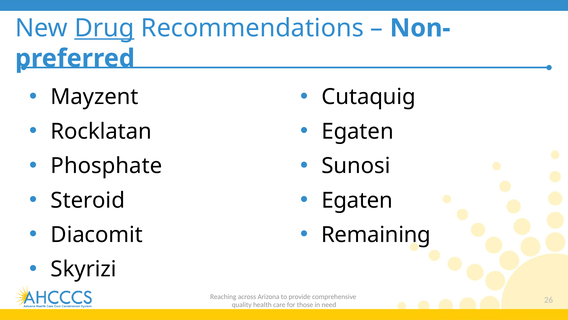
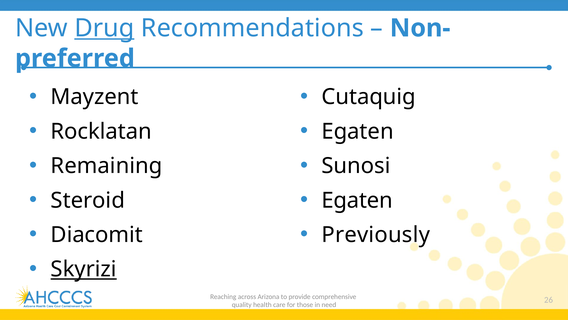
Phosphate: Phosphate -> Remaining
Remaining: Remaining -> Previously
Skyrizi underline: none -> present
